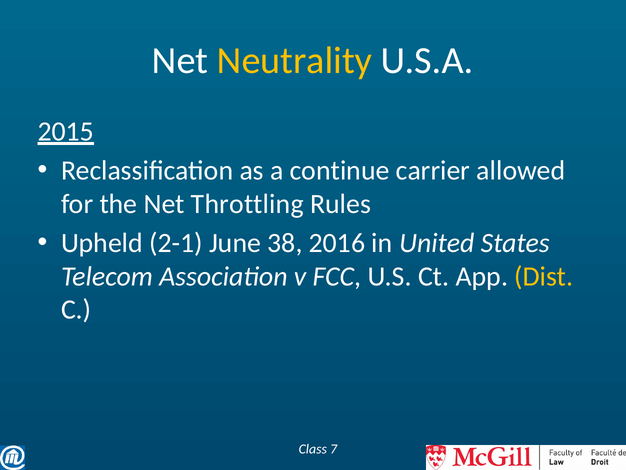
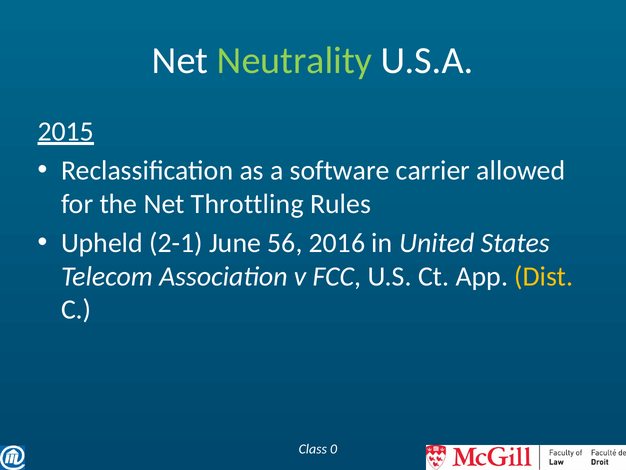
Neutrality colour: yellow -> light green
continue: continue -> software
38: 38 -> 56
7: 7 -> 0
